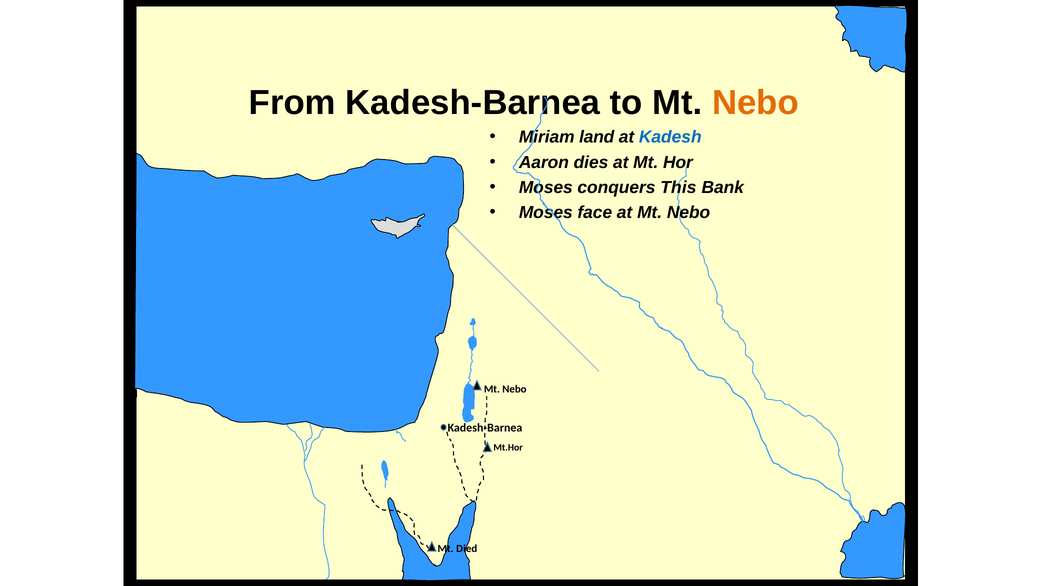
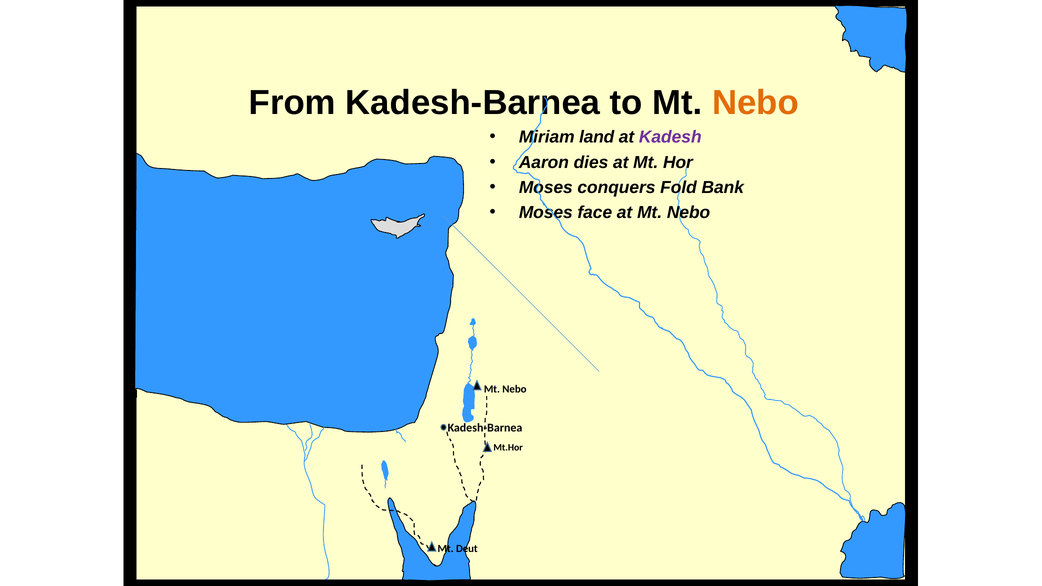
Kadesh colour: blue -> purple
This: This -> Fold
Died: Died -> Deut
